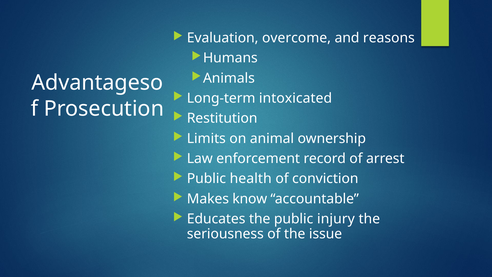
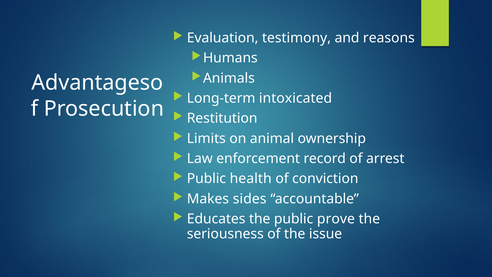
overcome: overcome -> testimony
know: know -> sides
injury: injury -> prove
